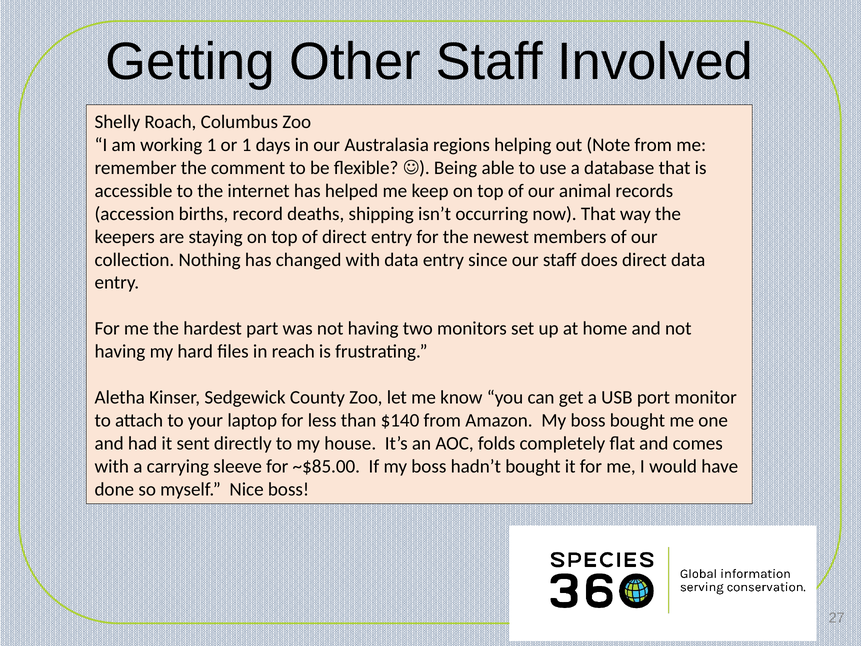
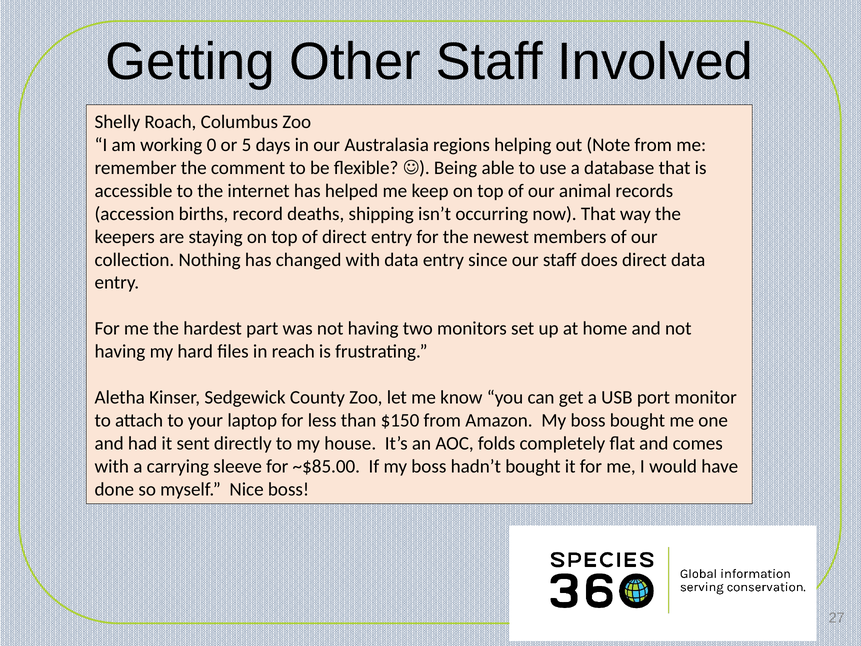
working 1: 1 -> 0
or 1: 1 -> 5
$140: $140 -> $150
